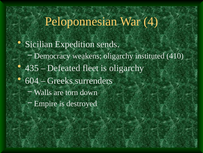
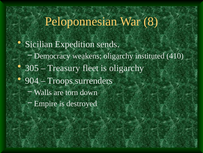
4: 4 -> 8
435: 435 -> 305
Defeated: Defeated -> Treasury
604: 604 -> 904
Greeks: Greeks -> Troops
